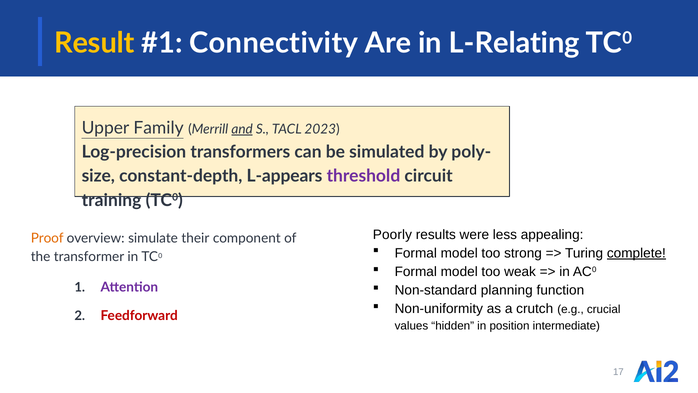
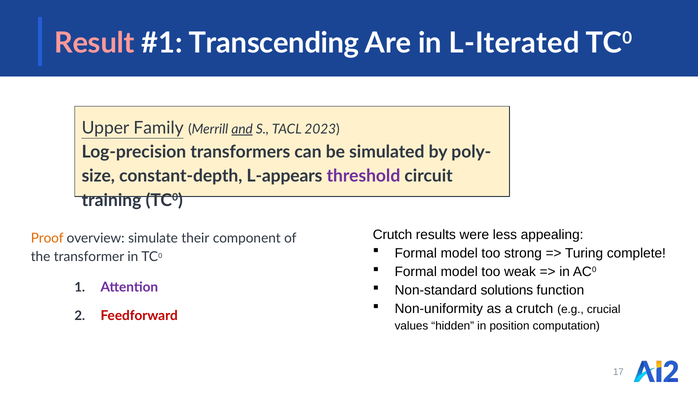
Result colour: yellow -> pink
Connectivity: Connectivity -> Transcending
L-Relating: L-Relating -> L-Iterated
Poorly at (392, 234): Poorly -> Crutch
complete underline: present -> none
planning: planning -> solutions
intermediate: intermediate -> computation
